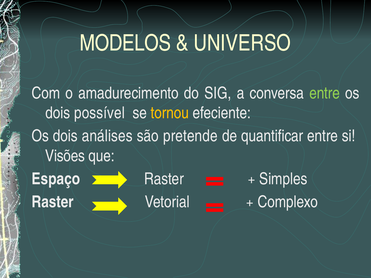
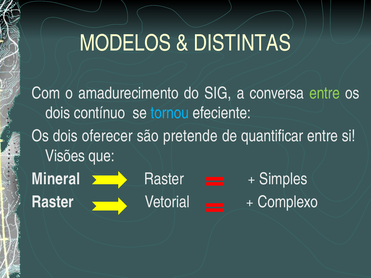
UNIVERSO: UNIVERSO -> DISTINTAS
possível: possível -> contínuo
tornou colour: yellow -> light blue
análises: análises -> oferecer
Espaço: Espaço -> Mineral
